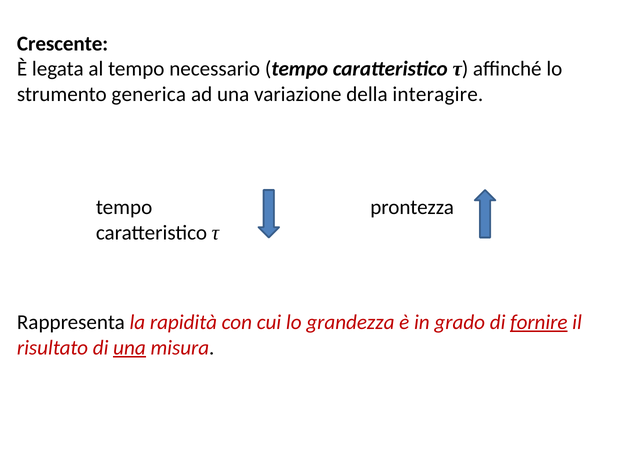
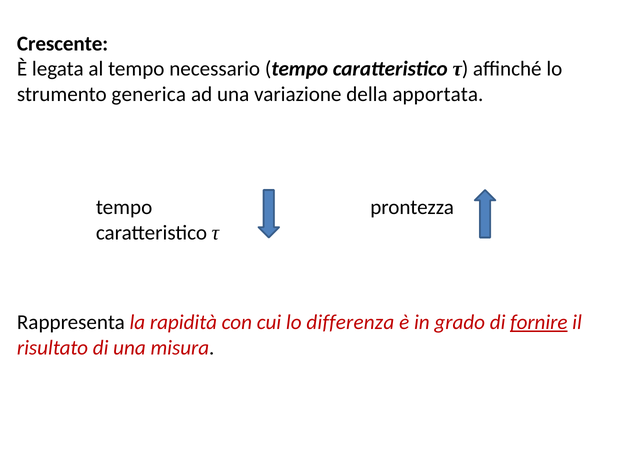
interagire: interagire -> apportata
grandezza: grandezza -> differenza
una at (129, 347) underline: present -> none
